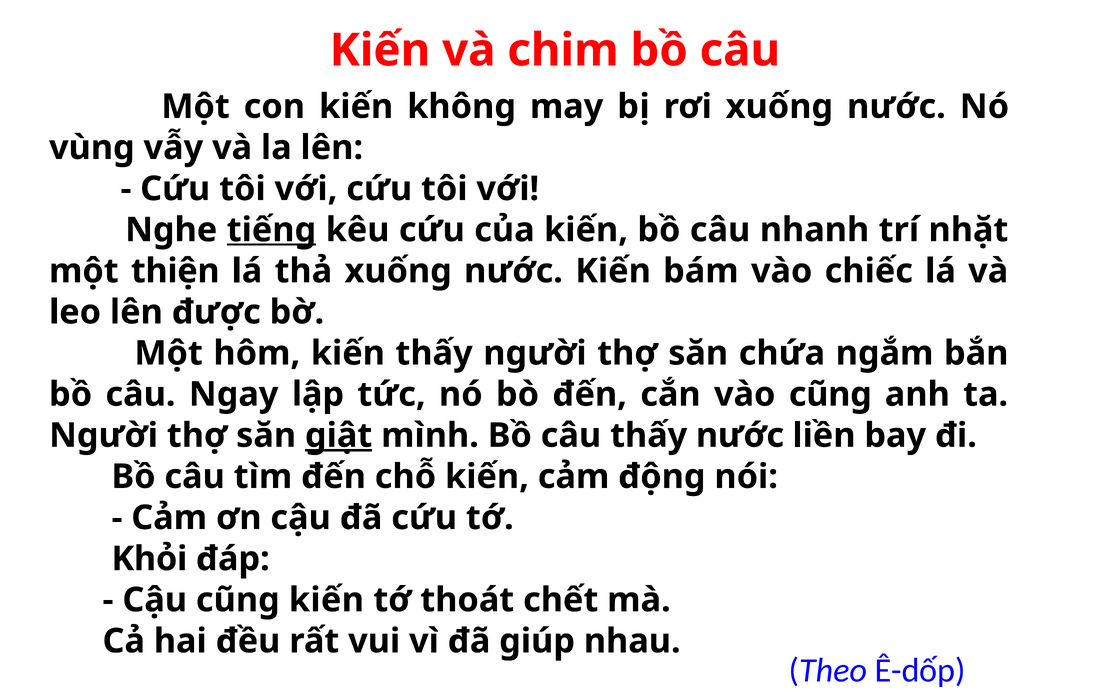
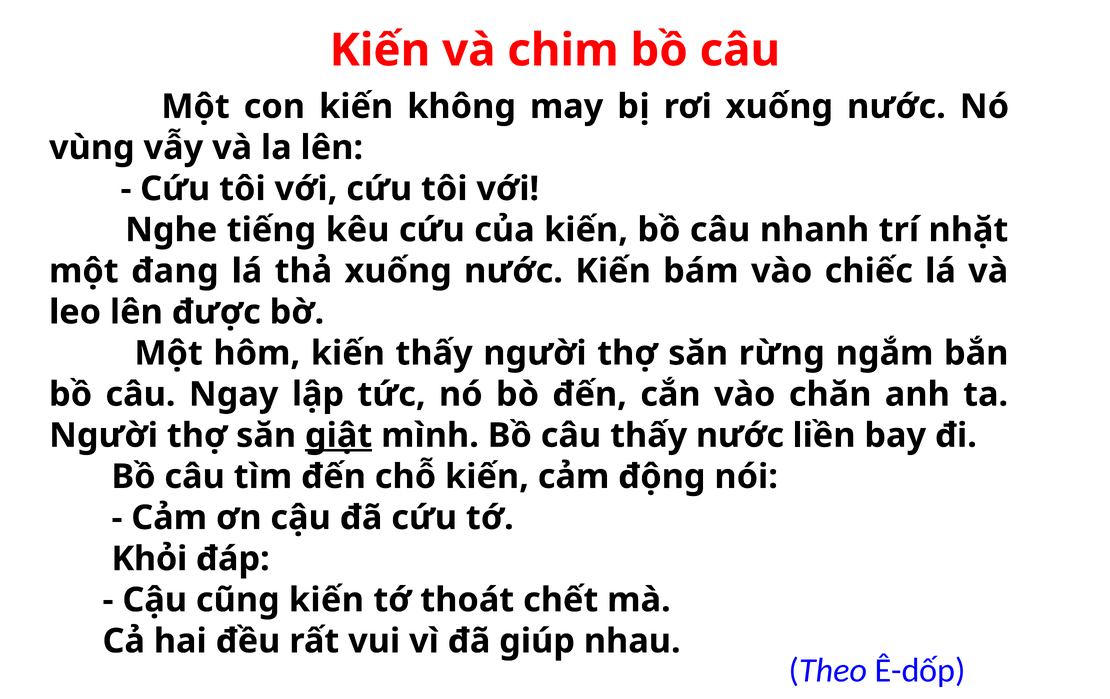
tiếng underline: present -> none
thiện: thiện -> đang
chứa: chứa -> rừng
vào cũng: cũng -> chăn
